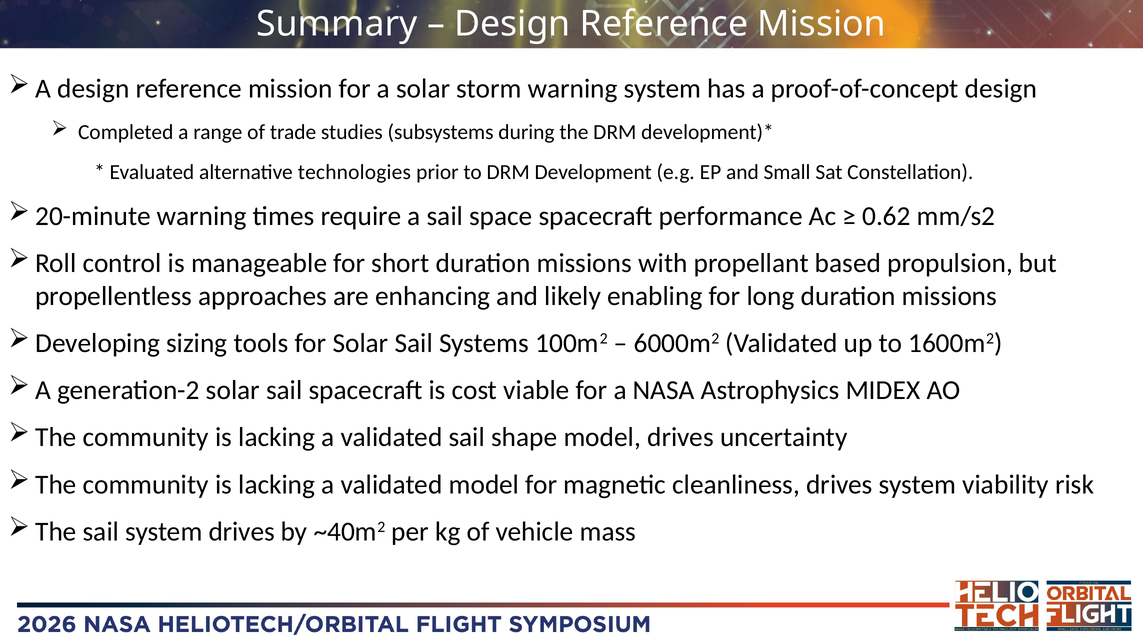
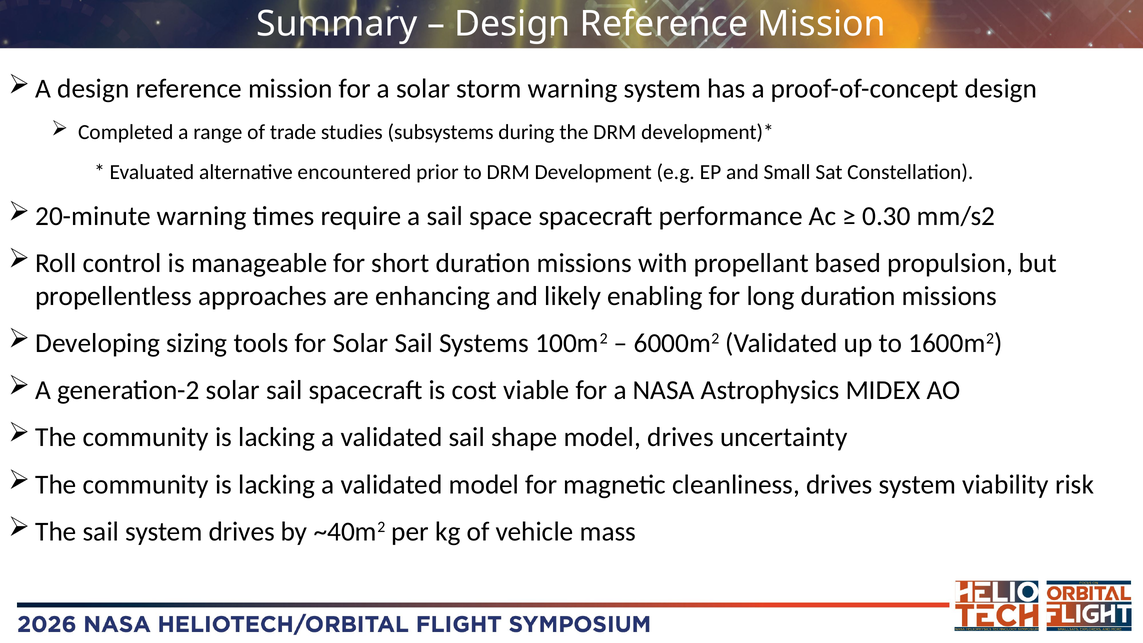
technologies: technologies -> encountered
0.62: 0.62 -> 0.30
